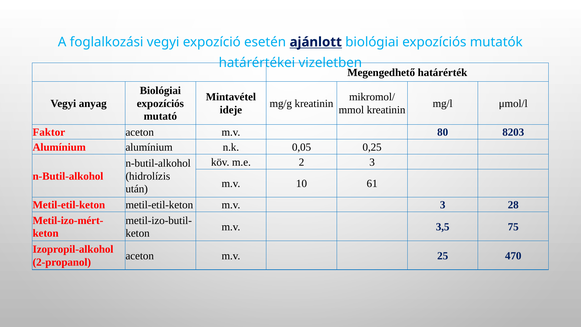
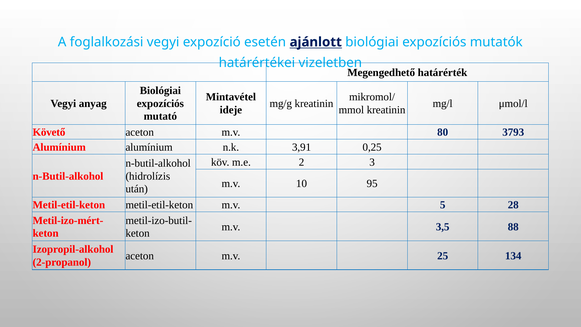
Faktor: Faktor -> Követő
8203: 8203 -> 3793
0,05: 0,05 -> 3,91
61: 61 -> 95
m.v 3: 3 -> 5
75: 75 -> 88
470: 470 -> 134
